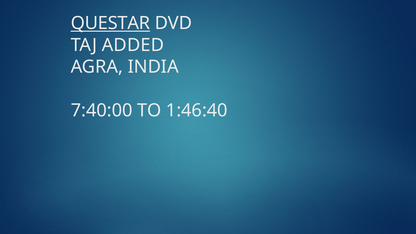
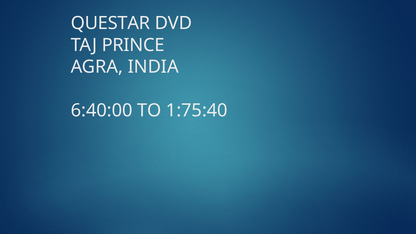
QUESTAR underline: present -> none
ADDED: ADDED -> PRINCE
7:40:00: 7:40:00 -> 6:40:00
1:46:40: 1:46:40 -> 1:75:40
